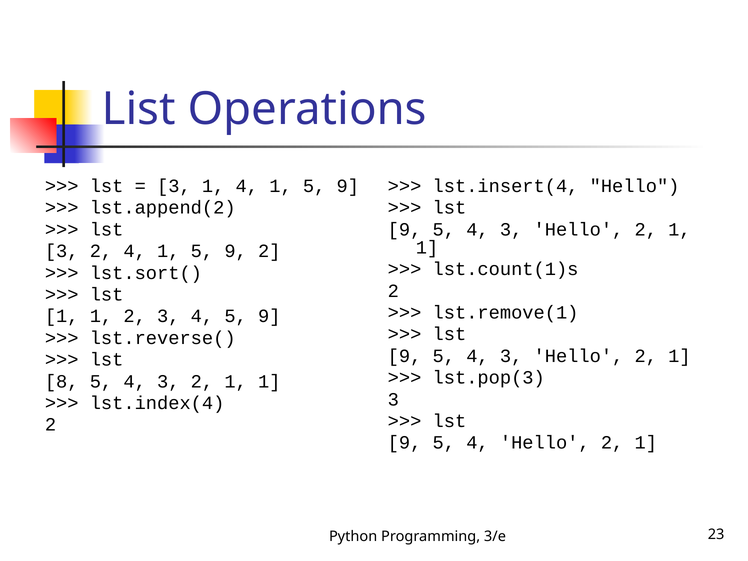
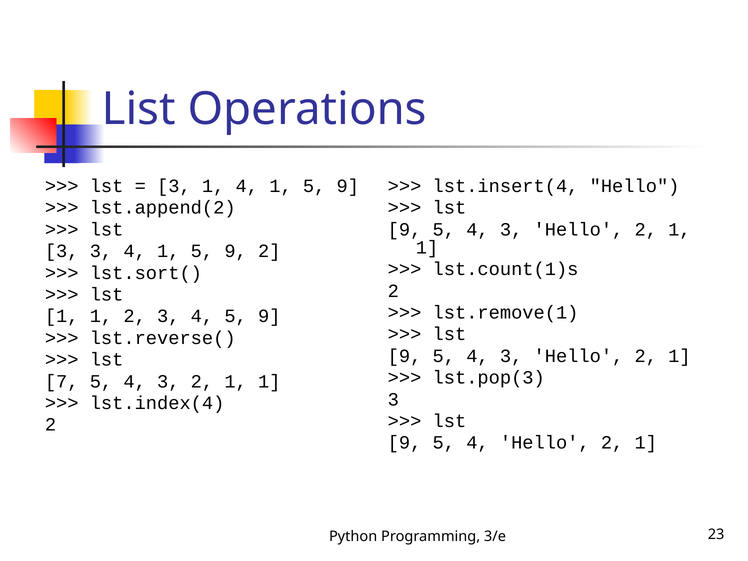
2 at (101, 251): 2 -> 3
8: 8 -> 7
